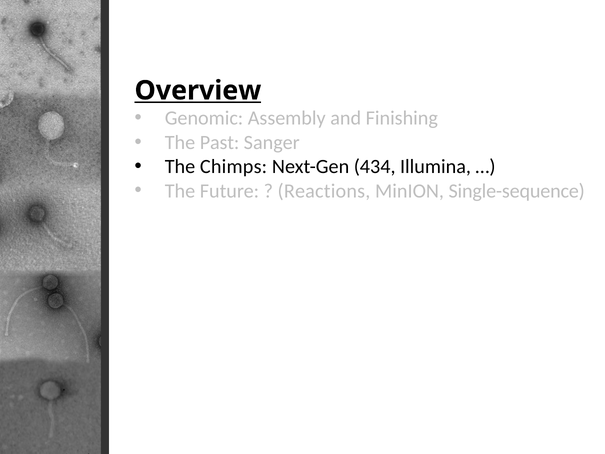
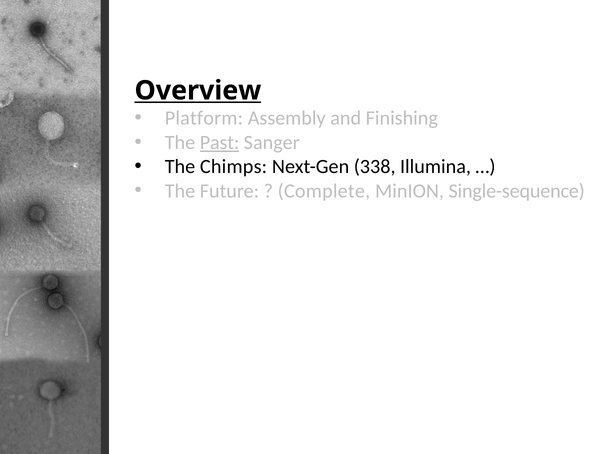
Genomic: Genomic -> Platform
Past underline: none -> present
434: 434 -> 338
Reactions: Reactions -> Complete
